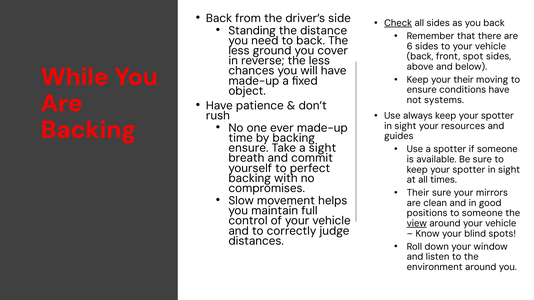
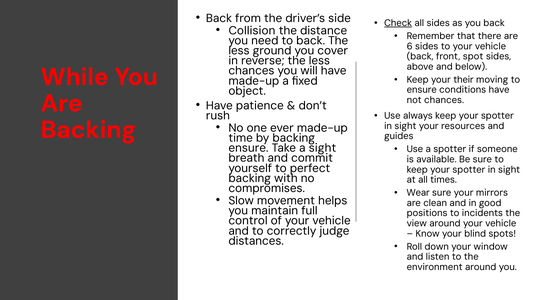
Standing: Standing -> Collision
not systems: systems -> chances
Their at (418, 193): Their -> Wear
to someone: someone -> incidents
view underline: present -> none
